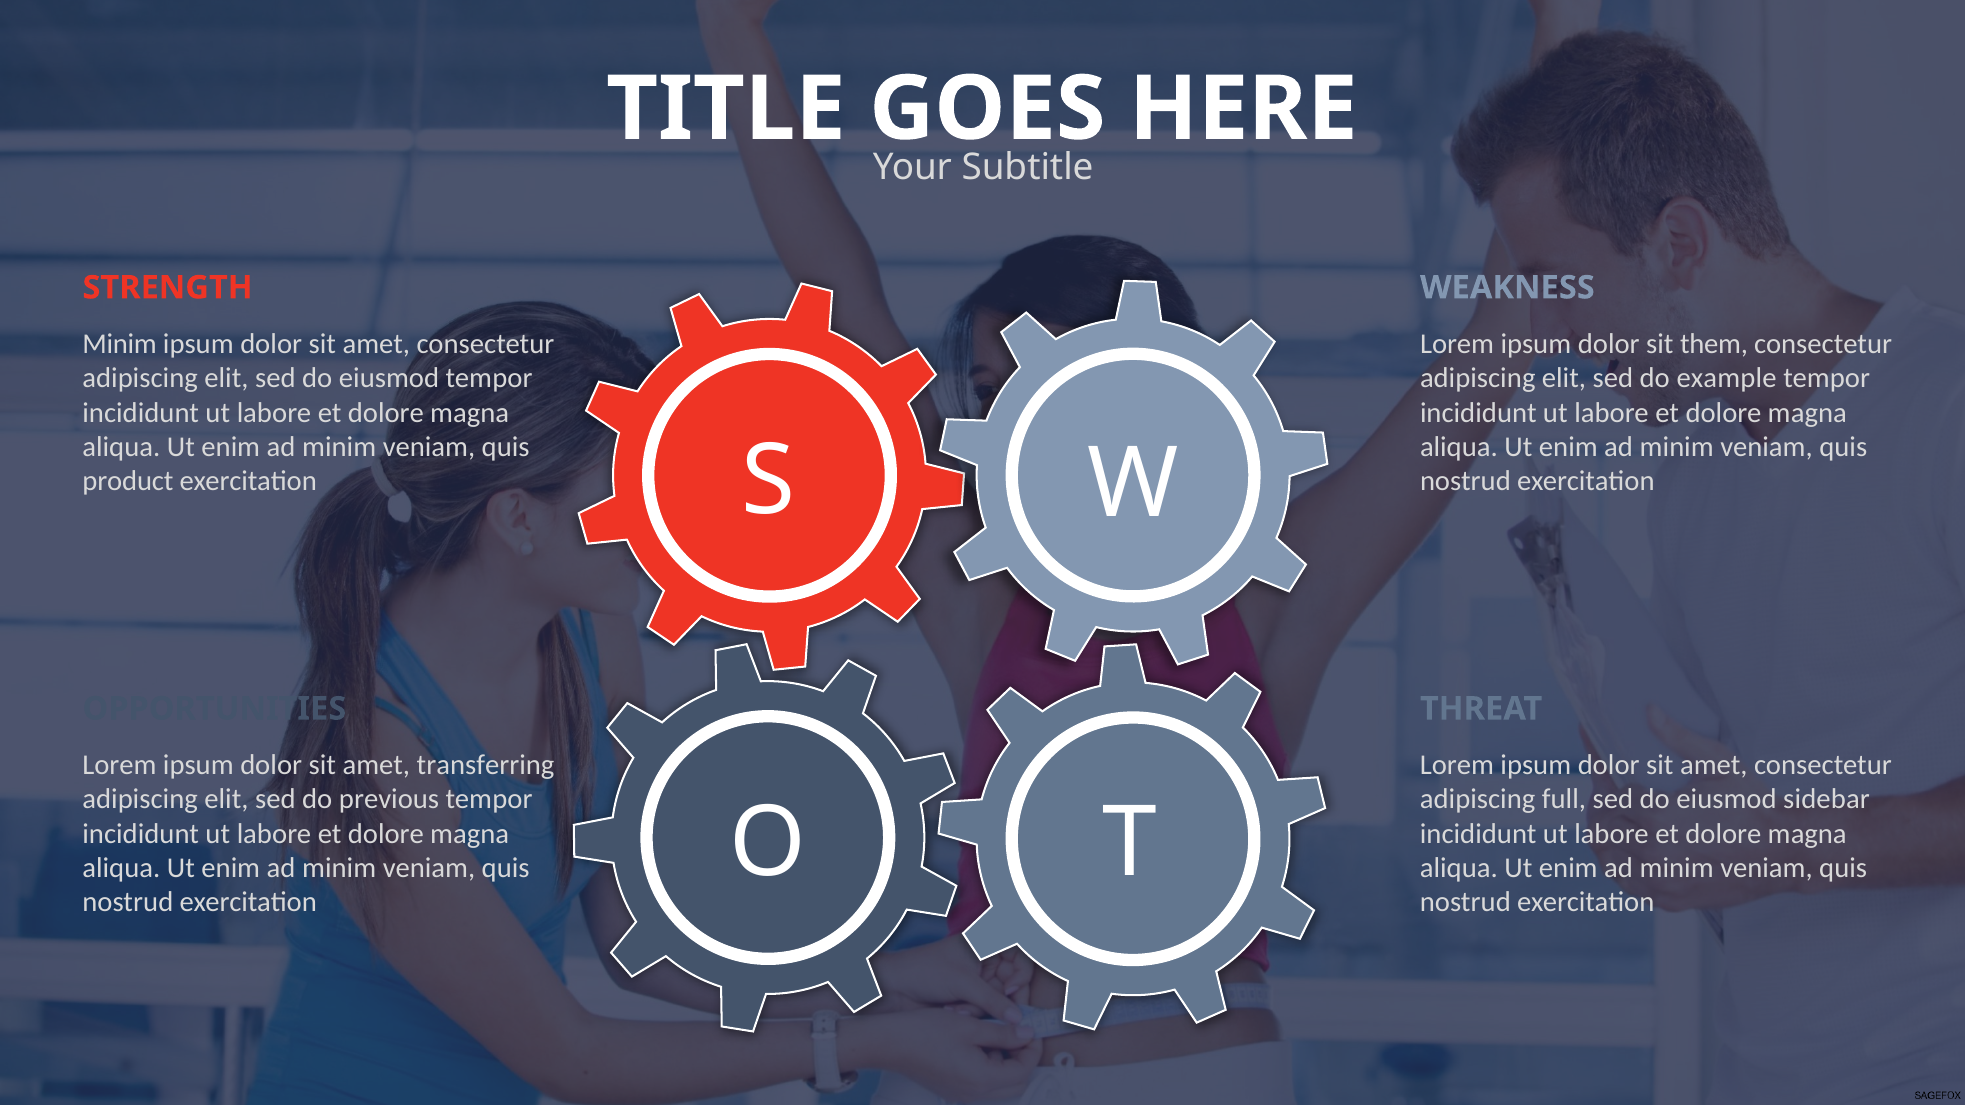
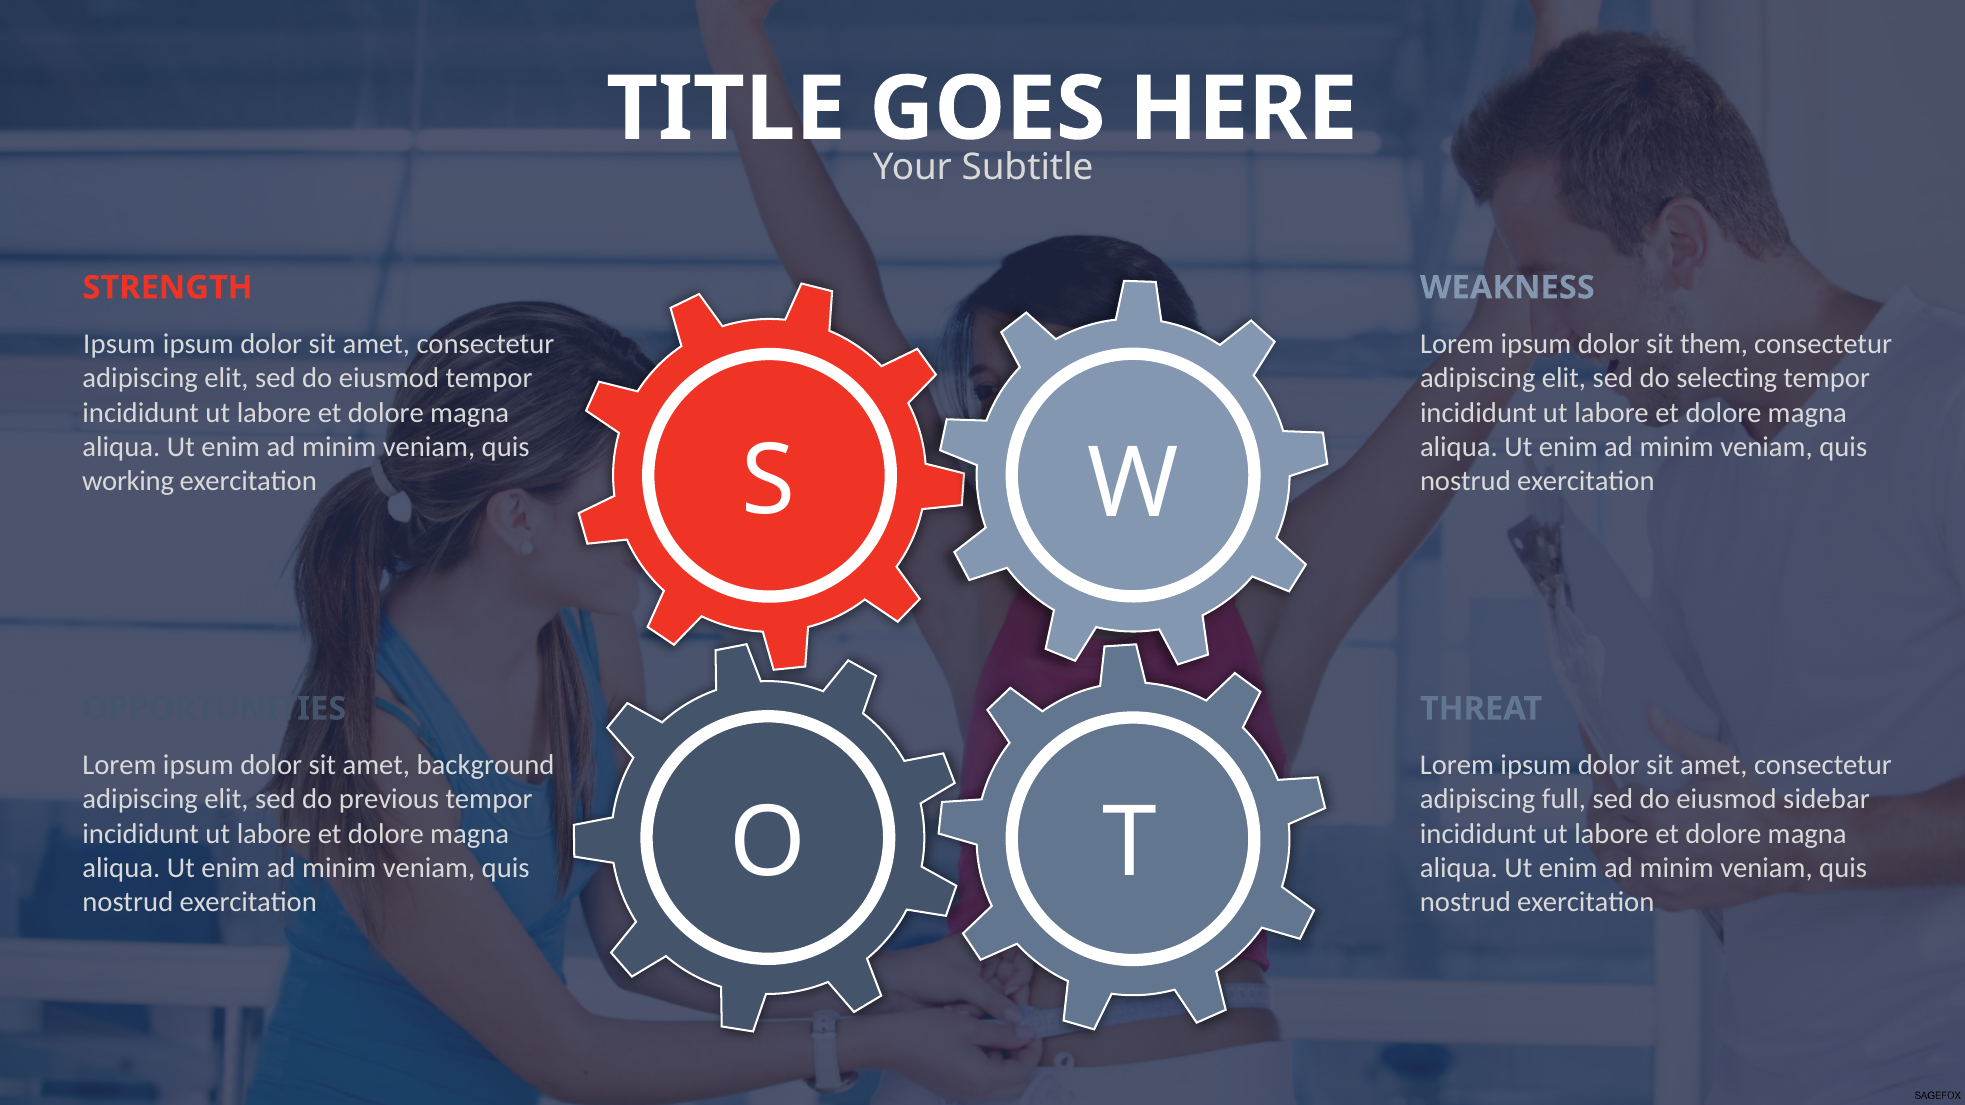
Minim at (120, 344): Minim -> Ipsum
example: example -> selecting
product: product -> working
transferring: transferring -> background
